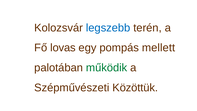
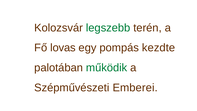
legszebb colour: blue -> green
mellett: mellett -> kezdte
Közöttük: Közöttük -> Emberei
